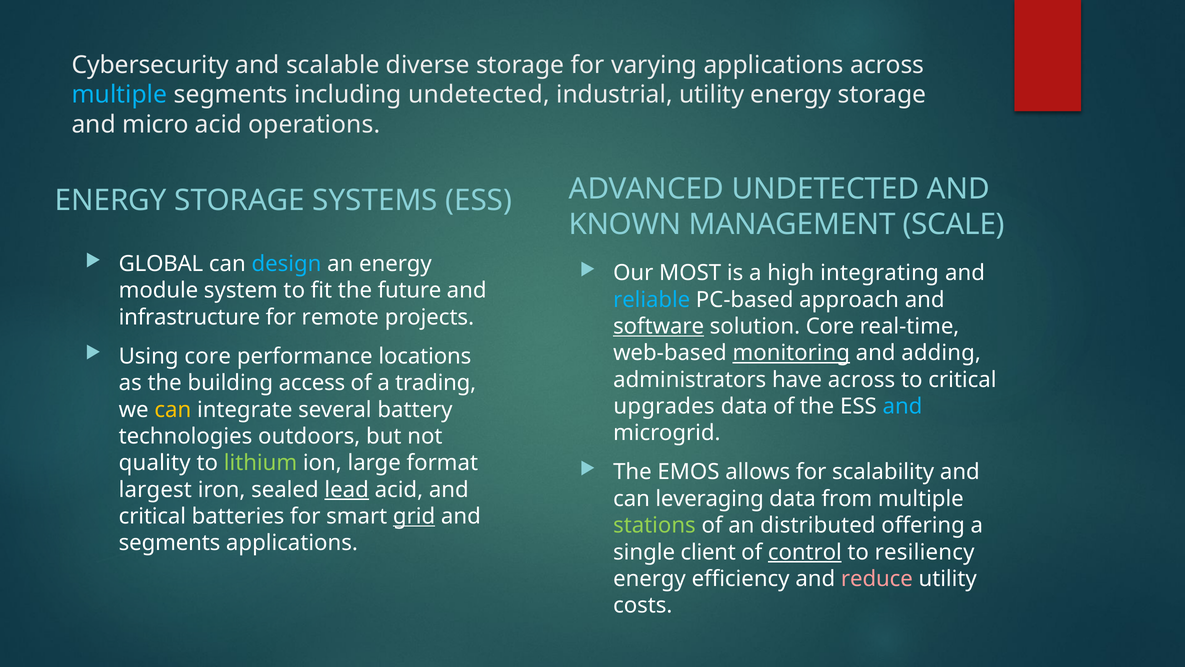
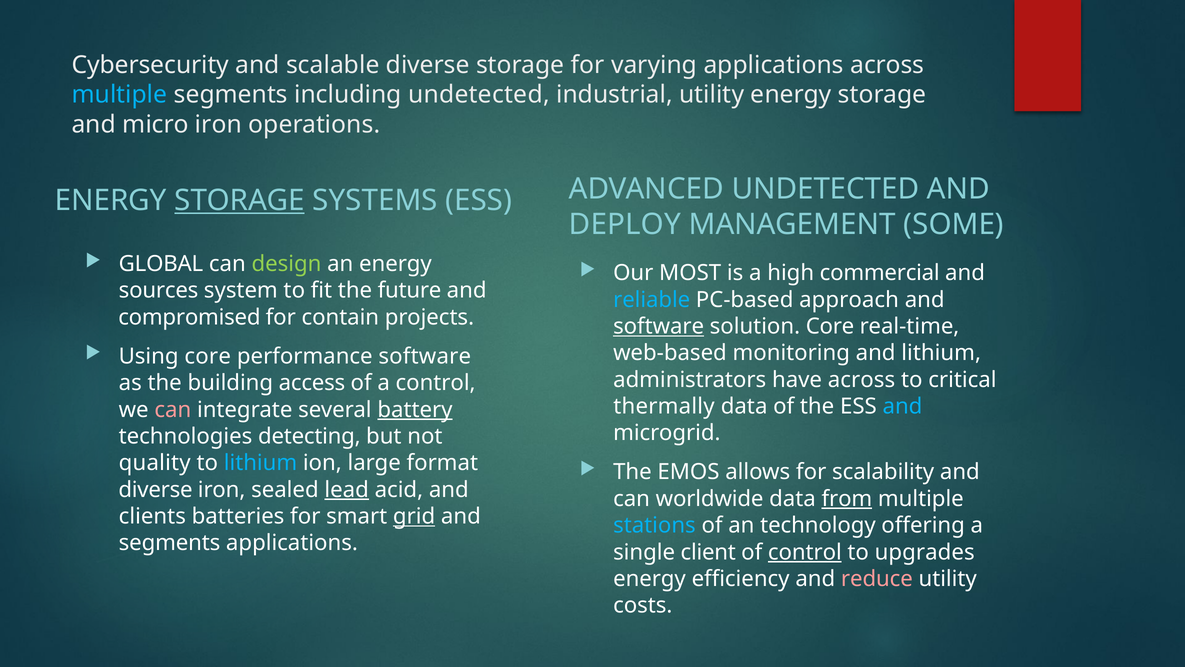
micro acid: acid -> iron
STORAGE at (240, 200) underline: none -> present
KNOWN: KNOWN -> DEPLOY
SCALE: SCALE -> SOME
design colour: light blue -> light green
integrating: integrating -> commercial
module: module -> sources
infrastructure: infrastructure -> compromised
remote: remote -> contain
performance locations: locations -> software
monitoring underline: present -> none
and adding: adding -> lithium
a trading: trading -> control
upgrades: upgrades -> thermally
can at (173, 409) colour: yellow -> pink
battery underline: none -> present
outdoors: outdoors -> detecting
lithium at (260, 463) colour: light green -> light blue
largest at (155, 489): largest -> diverse
leveraging: leveraging -> worldwide
from underline: none -> present
critical at (152, 516): critical -> clients
stations colour: light green -> light blue
distributed: distributed -> technology
resiliency: resiliency -> upgrades
